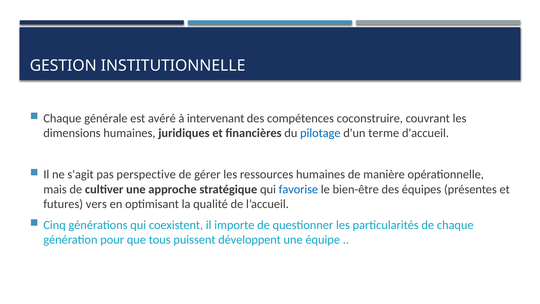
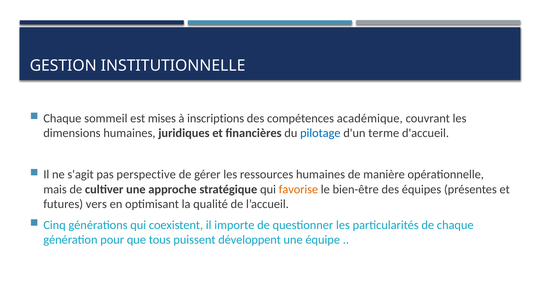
générale: générale -> sommeil
avéré: avéré -> mises
intervenant: intervenant -> inscriptions
coconstruire: coconstruire -> académique
favorise colour: blue -> orange
